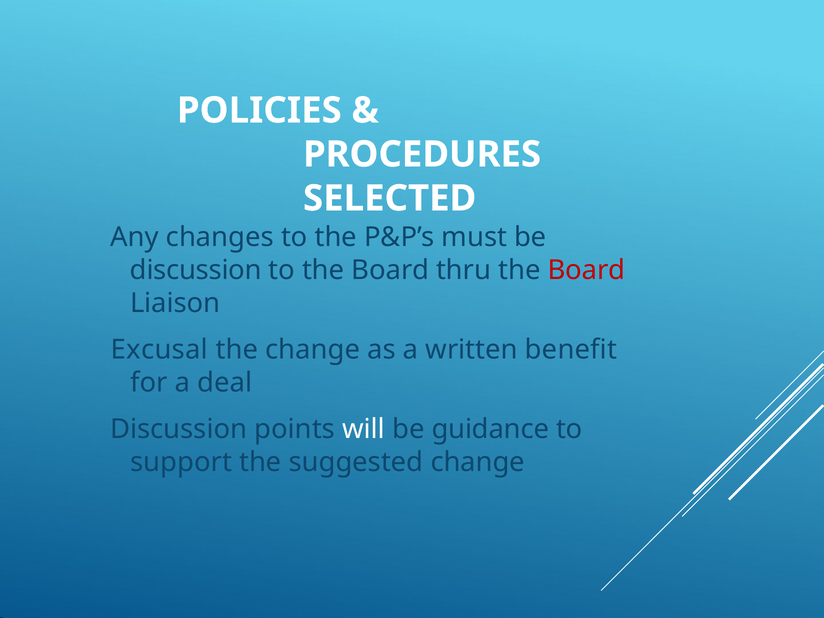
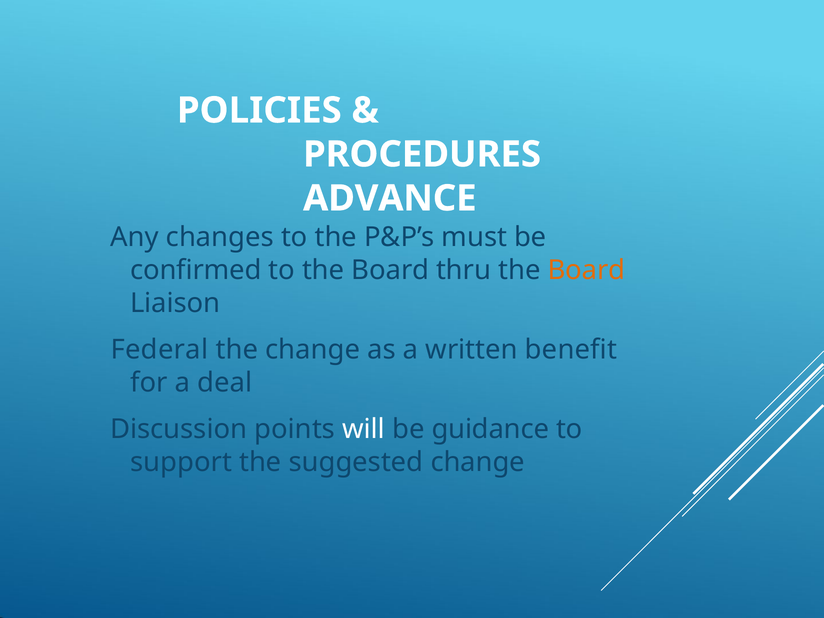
SELECTED: SELECTED -> ADVANCE
discussion at (196, 270): discussion -> confirmed
Board at (586, 270) colour: red -> orange
Excusal: Excusal -> Federal
